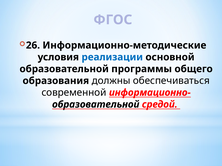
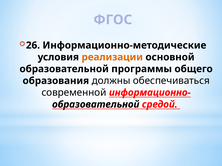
реализации colour: blue -> orange
